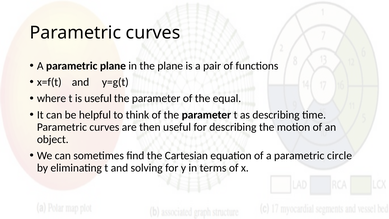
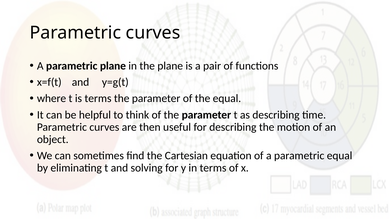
is useful: useful -> terms
parametric circle: circle -> equal
